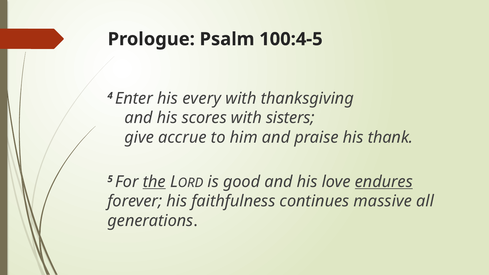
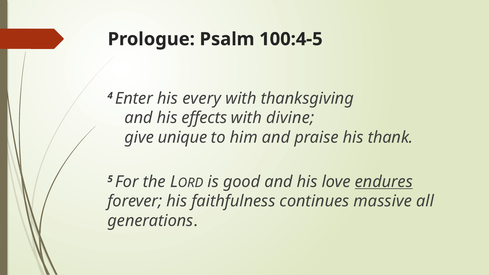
scores: scores -> effects
sisters: sisters -> divine
accrue: accrue -> unique
the underline: present -> none
